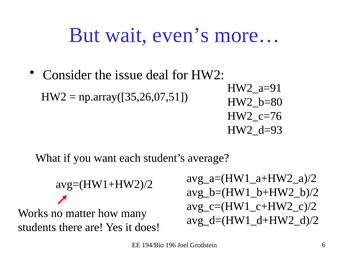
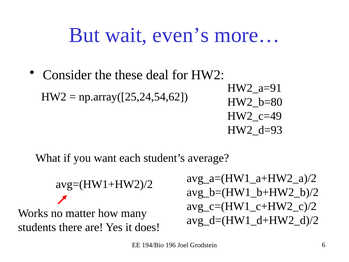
issue: issue -> these
np.array([35,26,07,51: np.array([35,26,07,51 -> np.array([25,24,54,62
HW2_c=76: HW2_c=76 -> HW2_c=49
